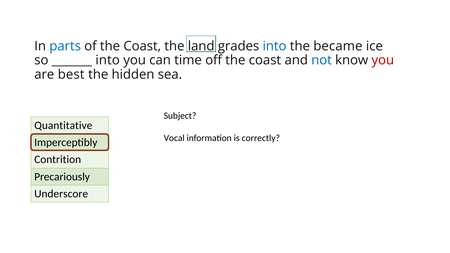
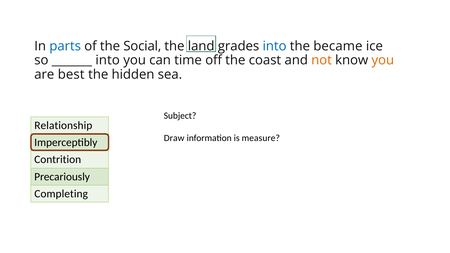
of the Coast: Coast -> Social
not colour: blue -> orange
you at (383, 60) colour: red -> orange
Quantitative: Quantitative -> Relationship
Vocal: Vocal -> Draw
correctly: correctly -> measure
Underscore: Underscore -> Completing
